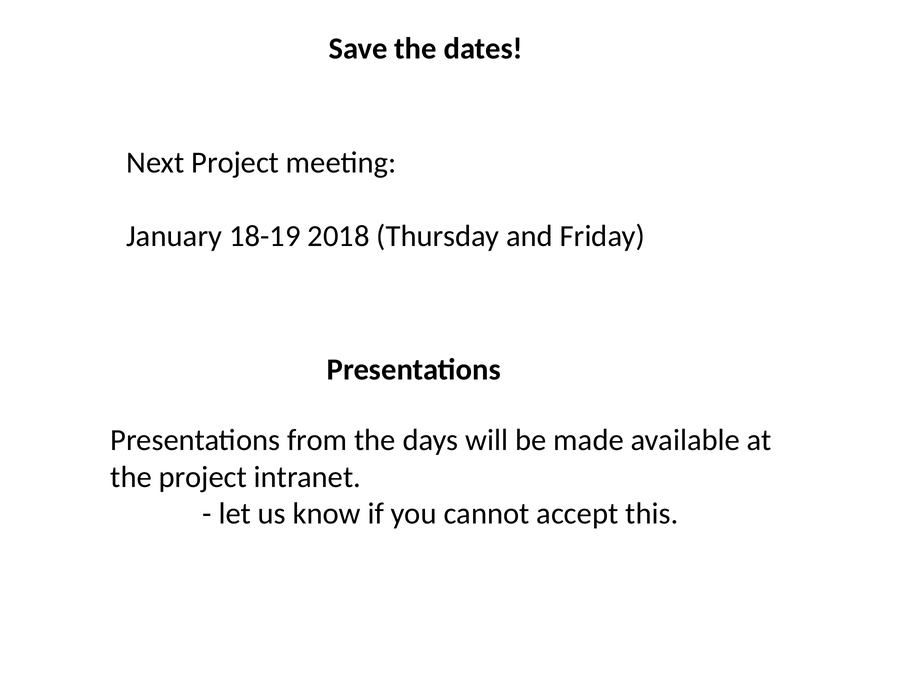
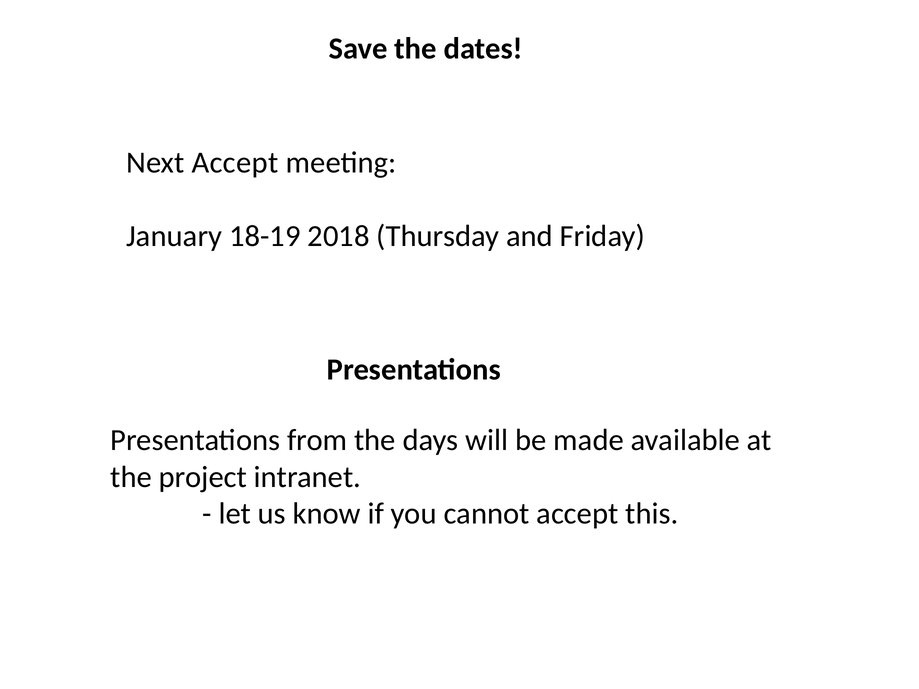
Next Project: Project -> Accept
